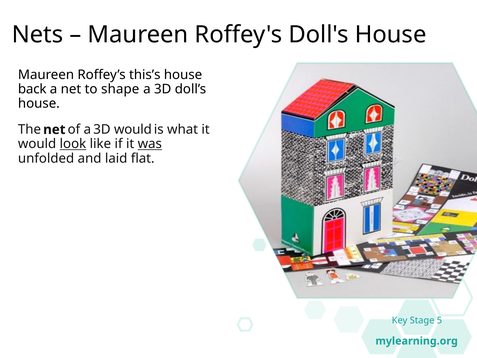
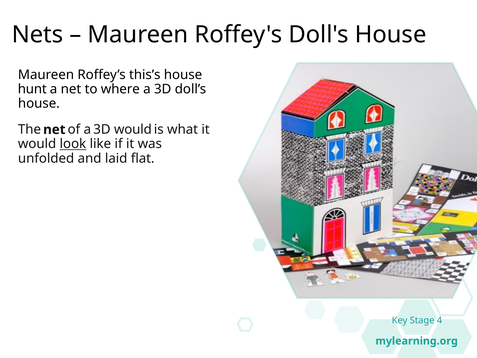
back: back -> hunt
shape: shape -> where
was underline: present -> none
5: 5 -> 4
